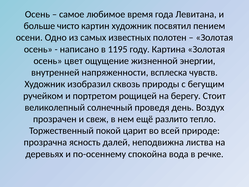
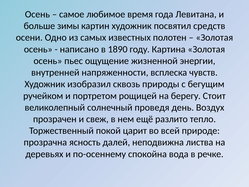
чисто: чисто -> зимы
пением: пением -> средств
1195: 1195 -> 1890
цвет: цвет -> пьес
